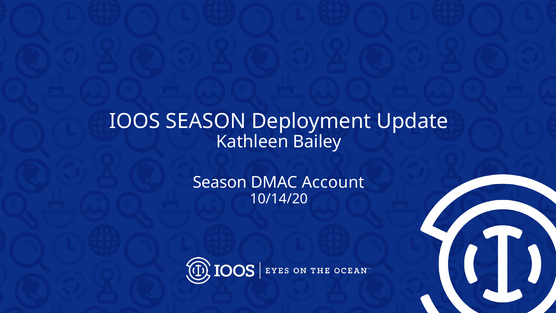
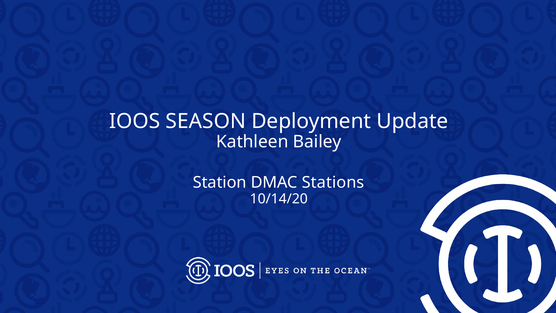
Season at (220, 182): Season -> Station
Account: Account -> Stations
